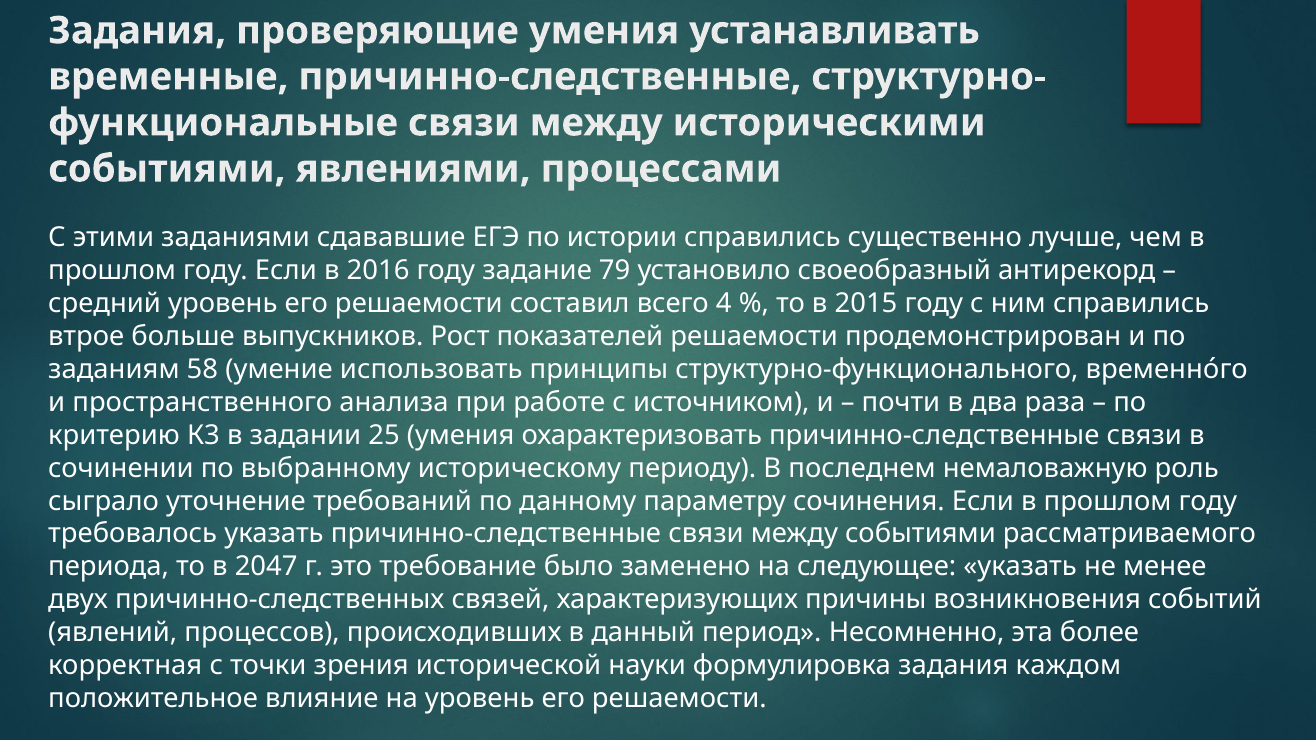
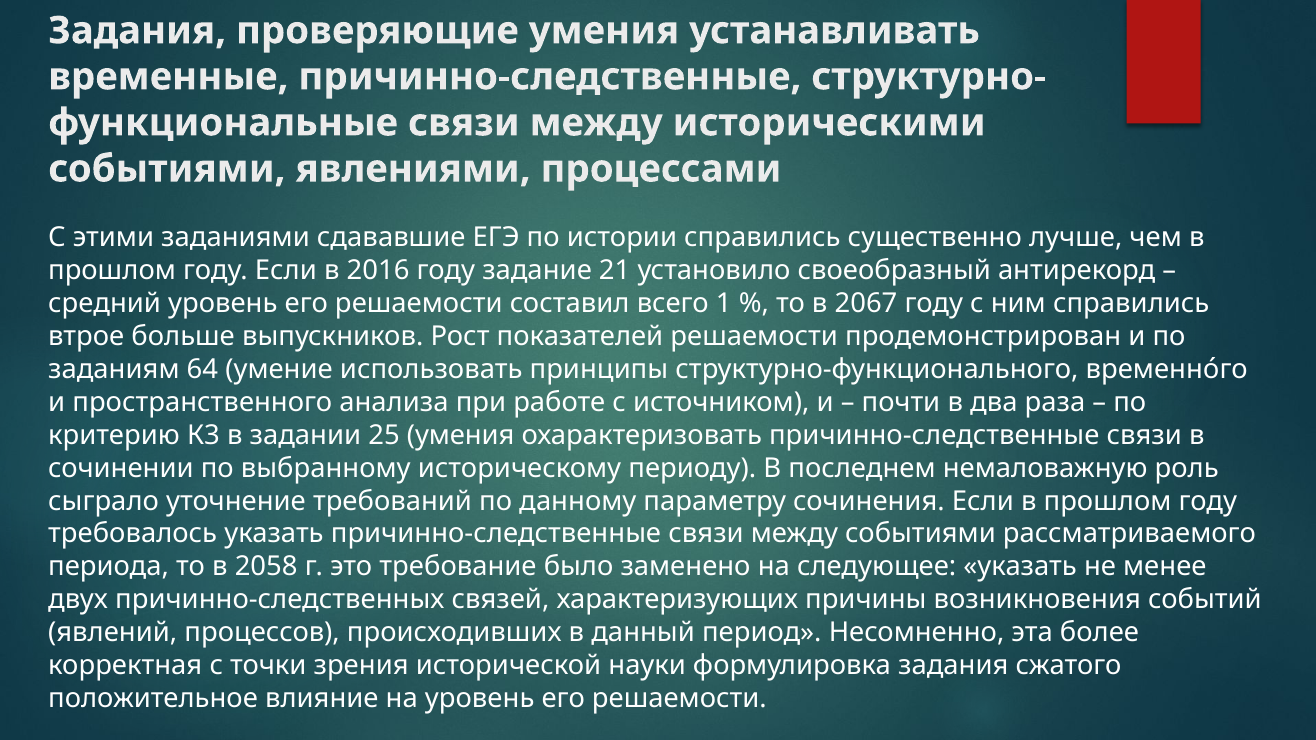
79: 79 -> 21
4: 4 -> 1
2015: 2015 -> 2067
58: 58 -> 64
2047: 2047 -> 2058
каждом: каждом -> сжатого
